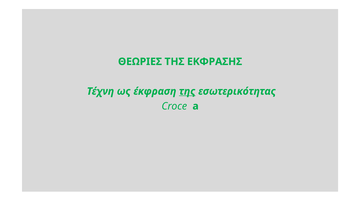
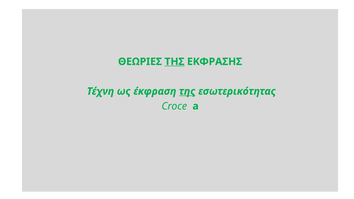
ΤΗΣ at (174, 62) underline: none -> present
